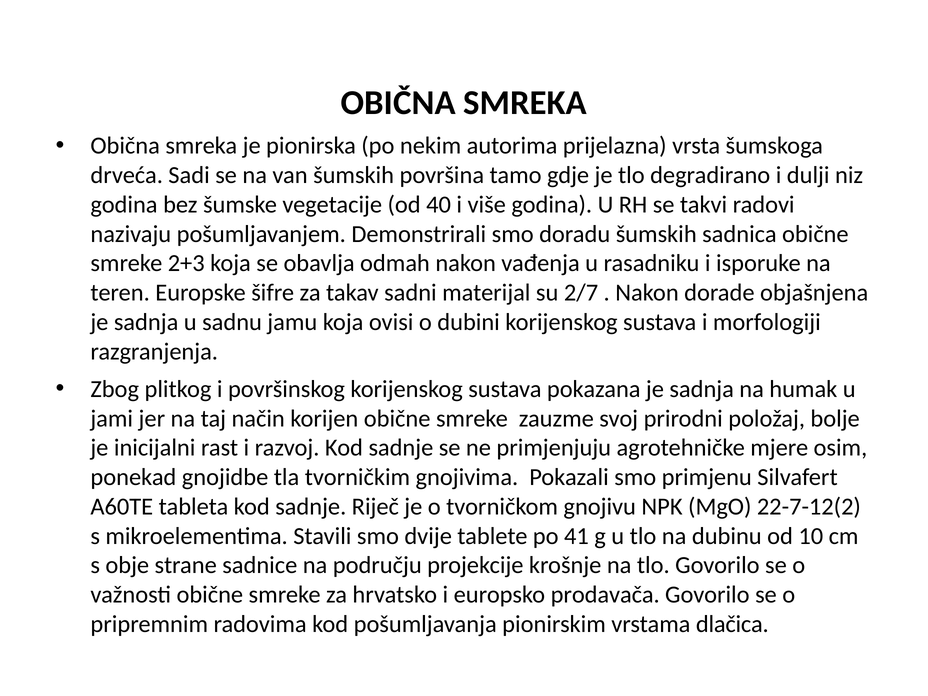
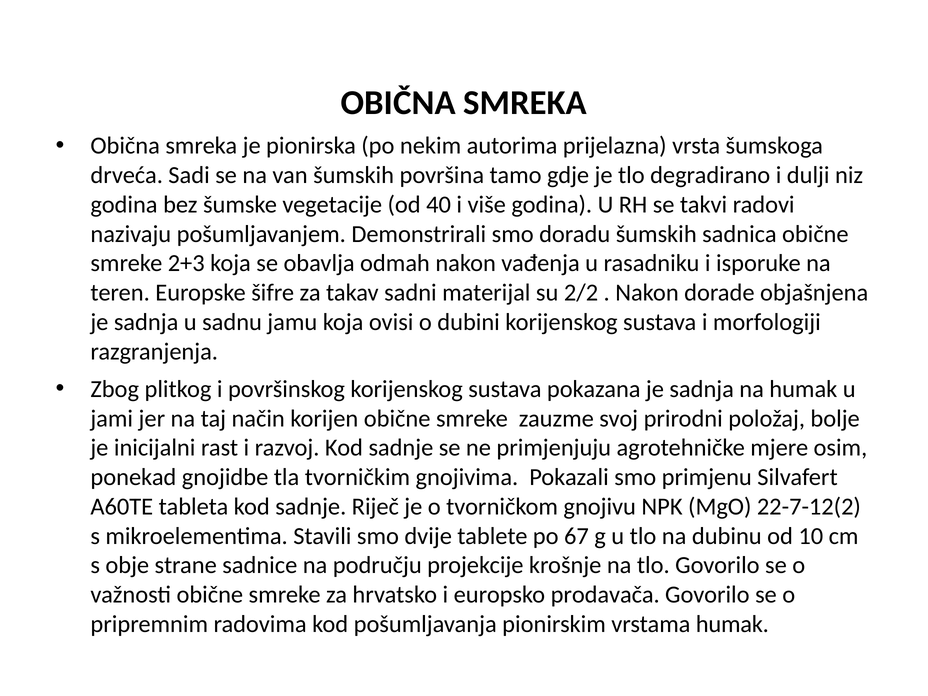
2/7: 2/7 -> 2/2
41: 41 -> 67
vrstama dlačica: dlačica -> humak
